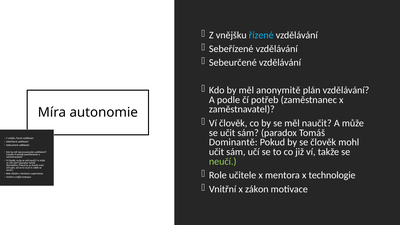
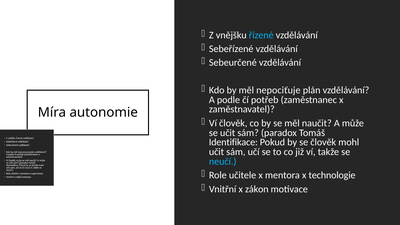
anonymitě: anonymitě -> nepociťuje
Dominantě: Dominantě -> Identifikace
neučí colour: light green -> light blue
